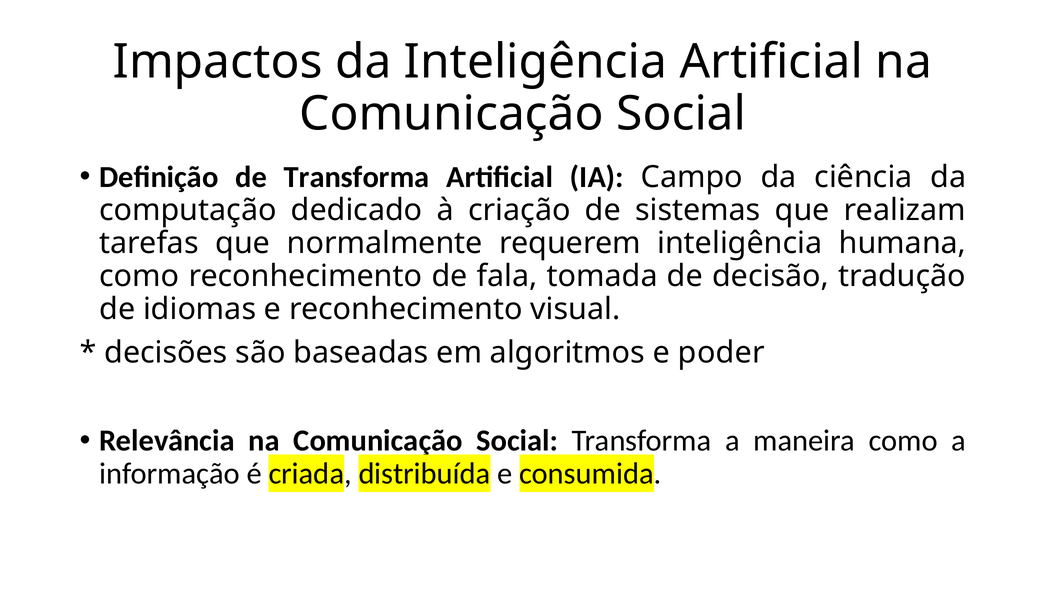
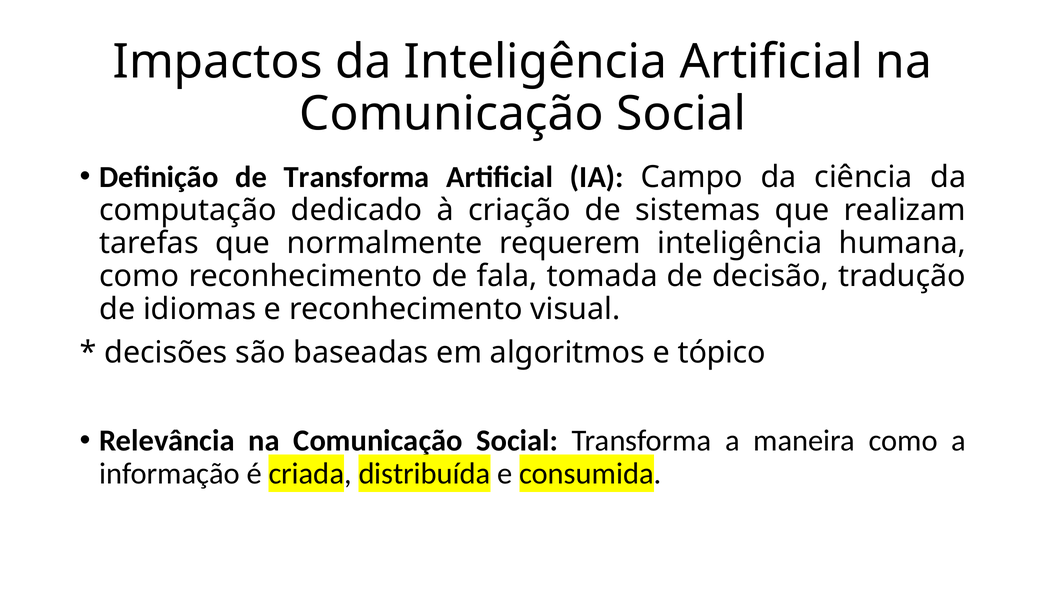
poder: poder -> tópico
